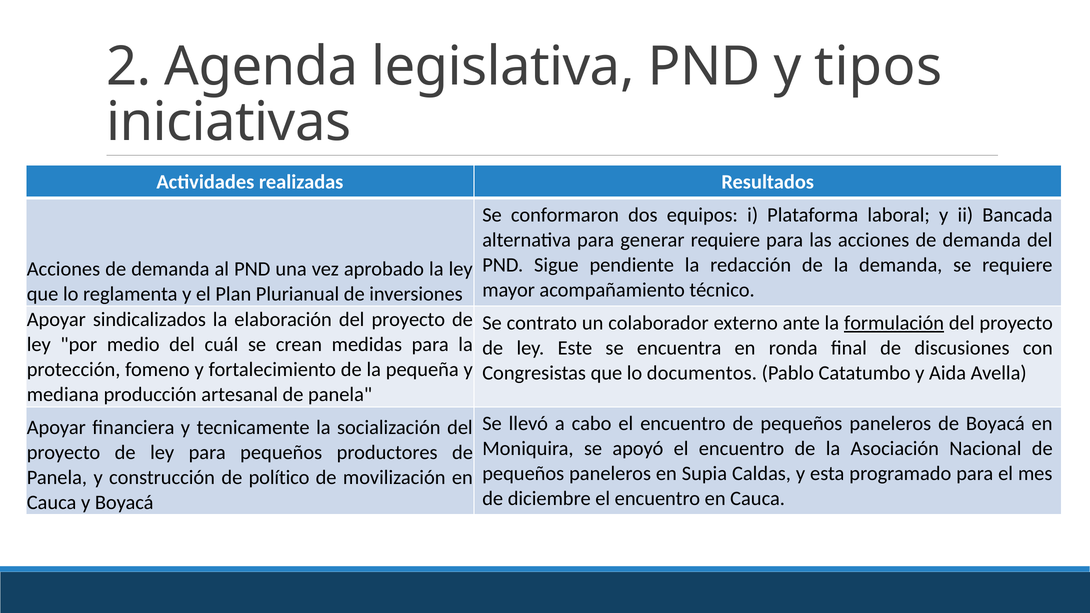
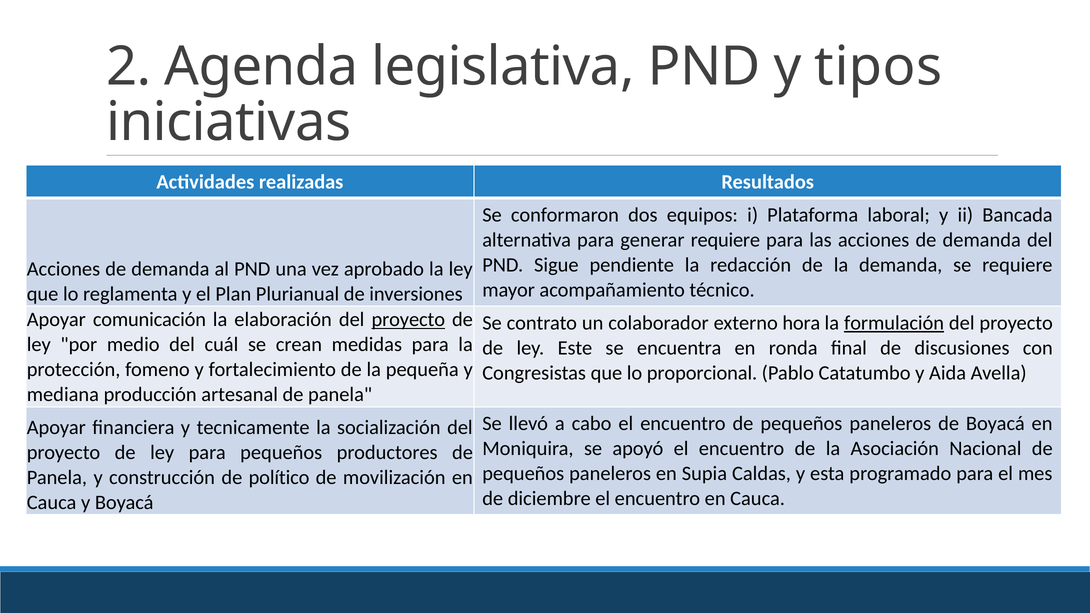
sindicalizados: sindicalizados -> comunicación
proyecto at (408, 320) underline: none -> present
ante: ante -> hora
documentos: documentos -> proporcional
